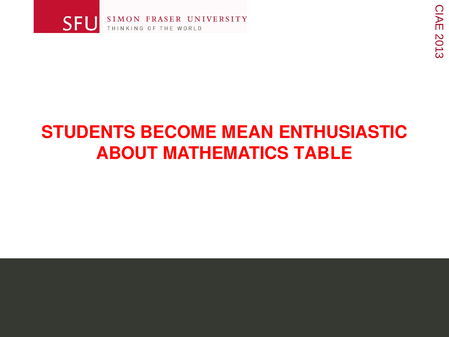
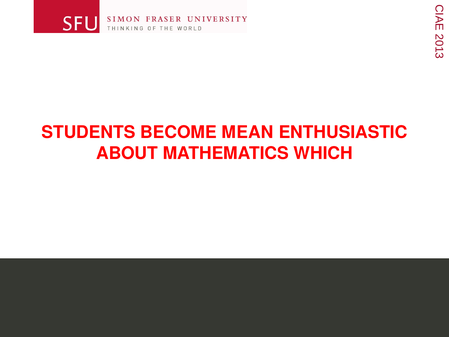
TABLE: TABLE -> WHICH
